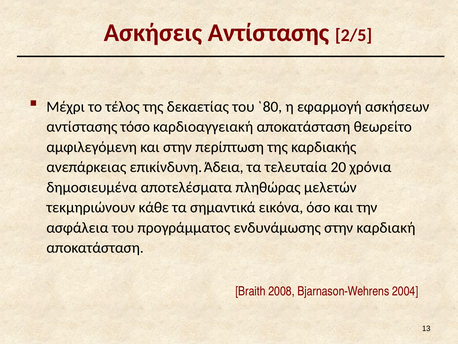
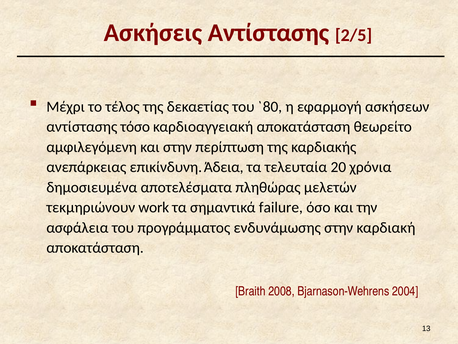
κάθε: κάθε -> work
εικόνα: εικόνα -> failure
